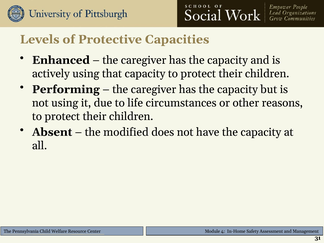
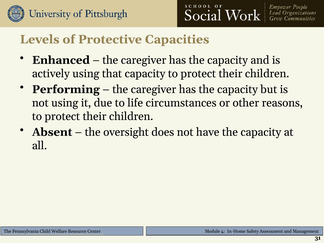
modified: modified -> oversight
